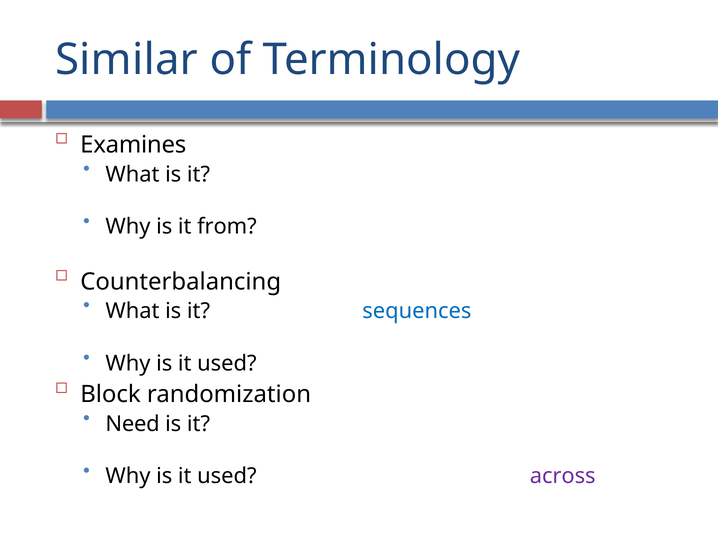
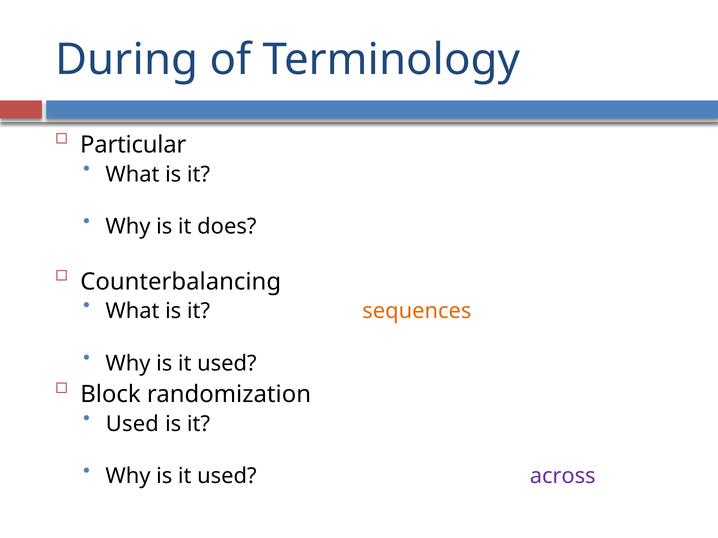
Similar at (127, 60): Similar -> During
Examines: Examines -> Particular
from: from -> does
sequences colour: blue -> orange
Need at (133, 424): Need -> Used
